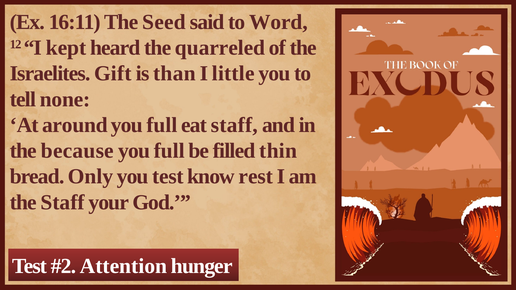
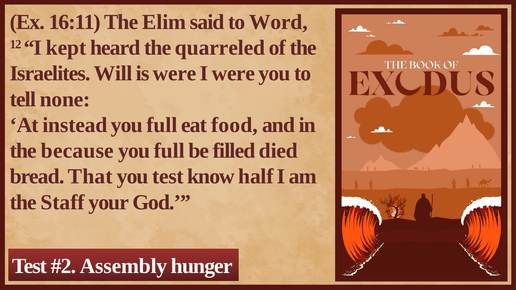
Seed: Seed -> Elim
Gift: Gift -> Will
is than: than -> were
I little: little -> were
around: around -> instead
eat staff: staff -> food
thin: thin -> died
Only: Only -> That
rest: rest -> half
Attention: Attention -> Assembly
